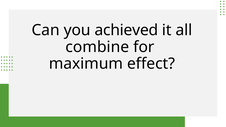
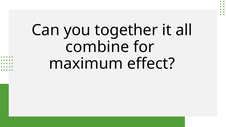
achieved: achieved -> together
